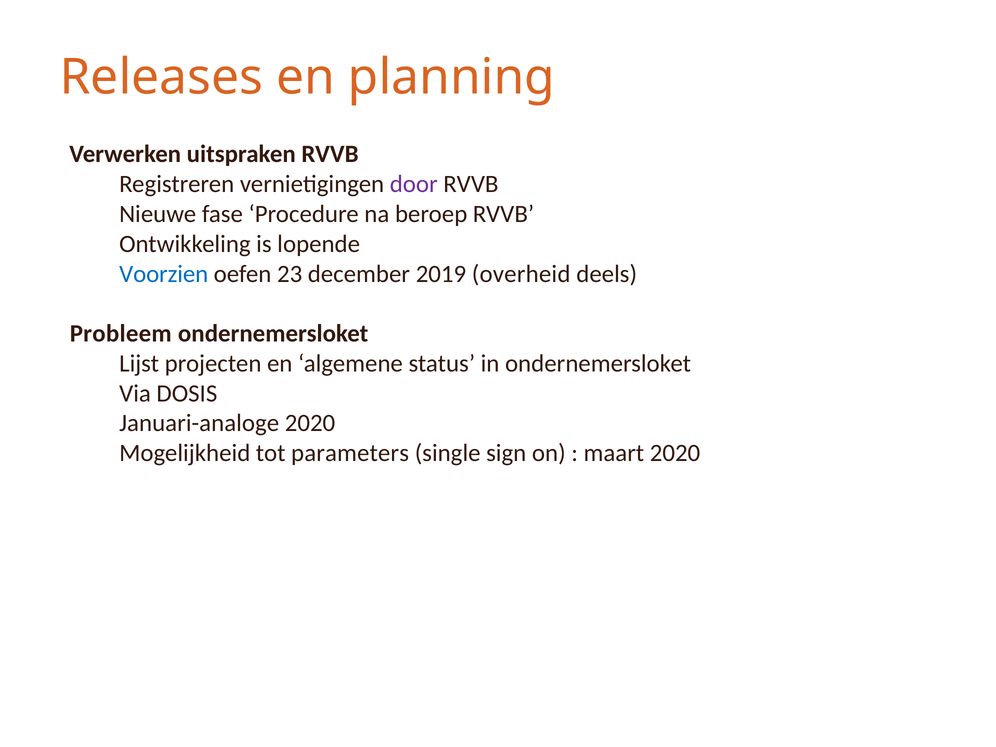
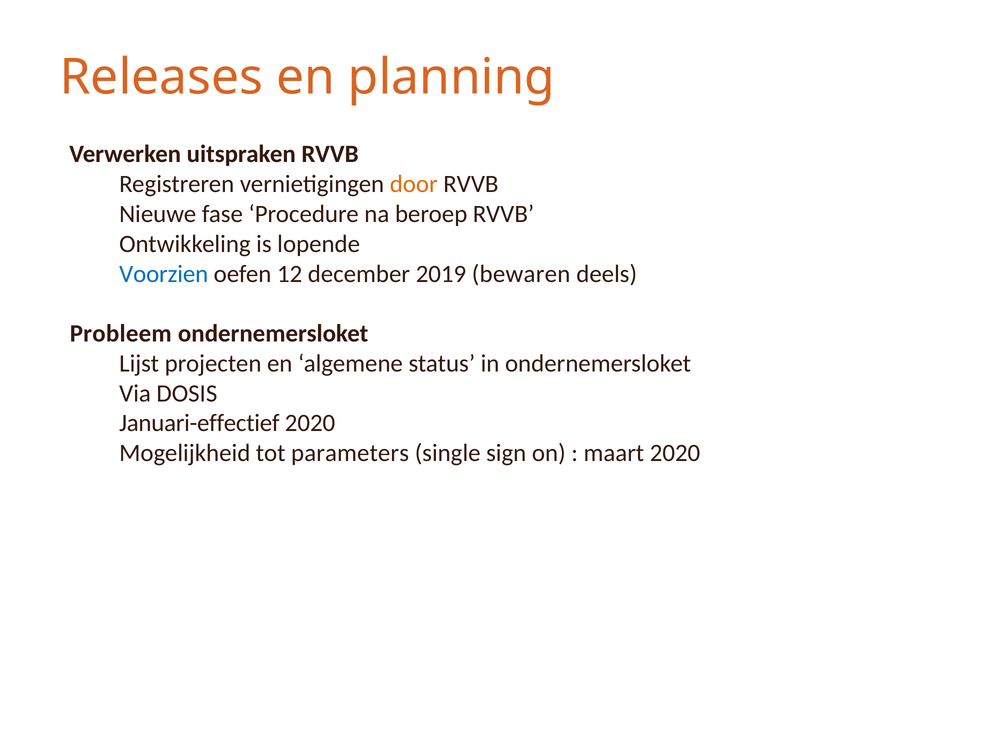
door colour: purple -> orange
23: 23 -> 12
overheid: overheid -> bewaren
Januari-analoge: Januari-analoge -> Januari-effectief
